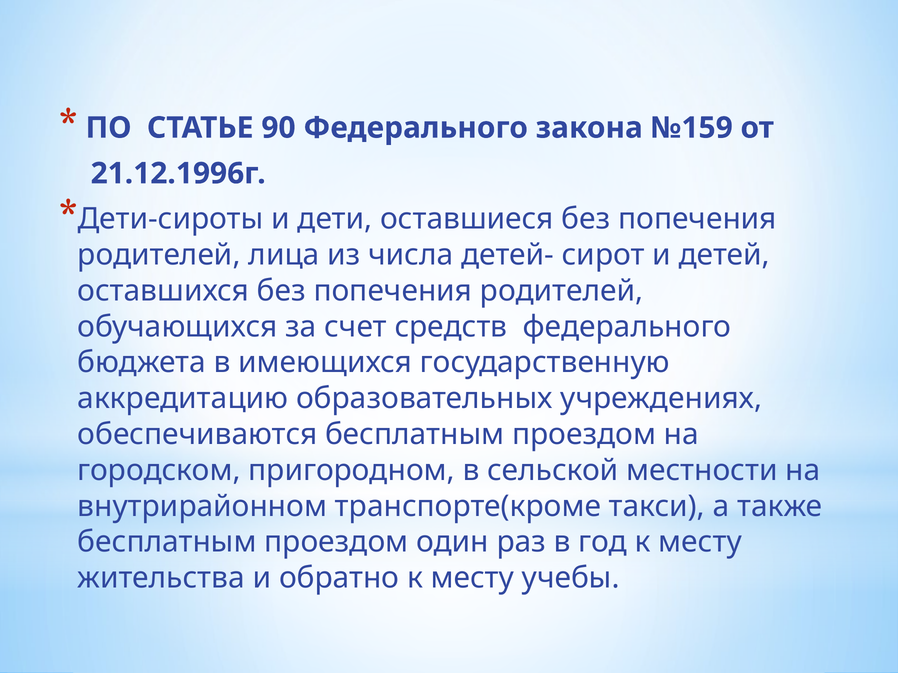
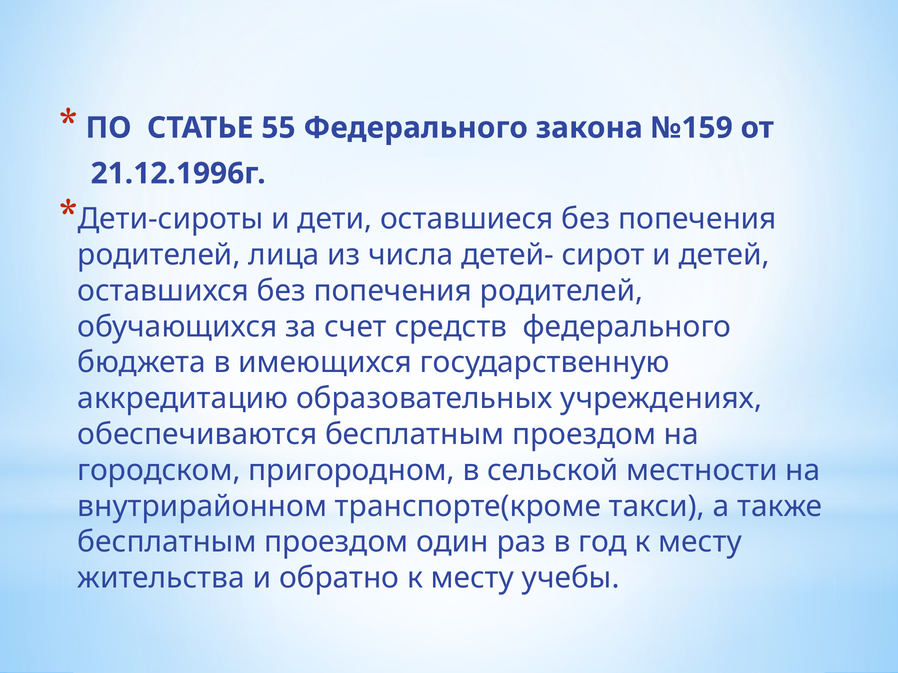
90: 90 -> 55
